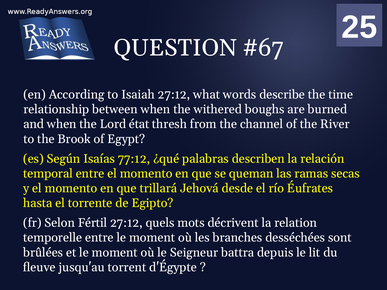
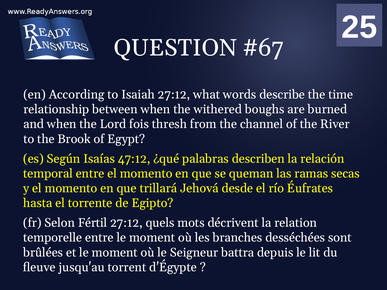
état: état -> fois
77:12: 77:12 -> 47:12
